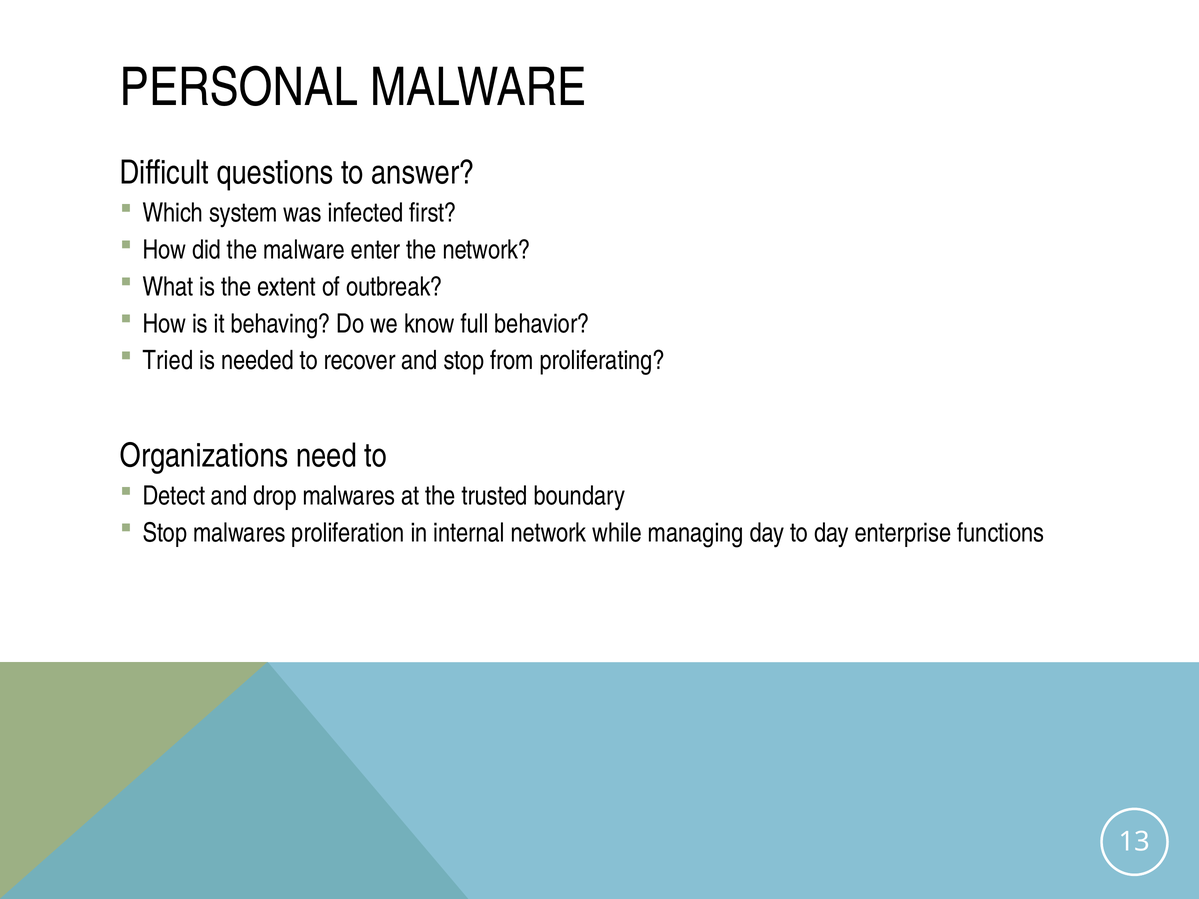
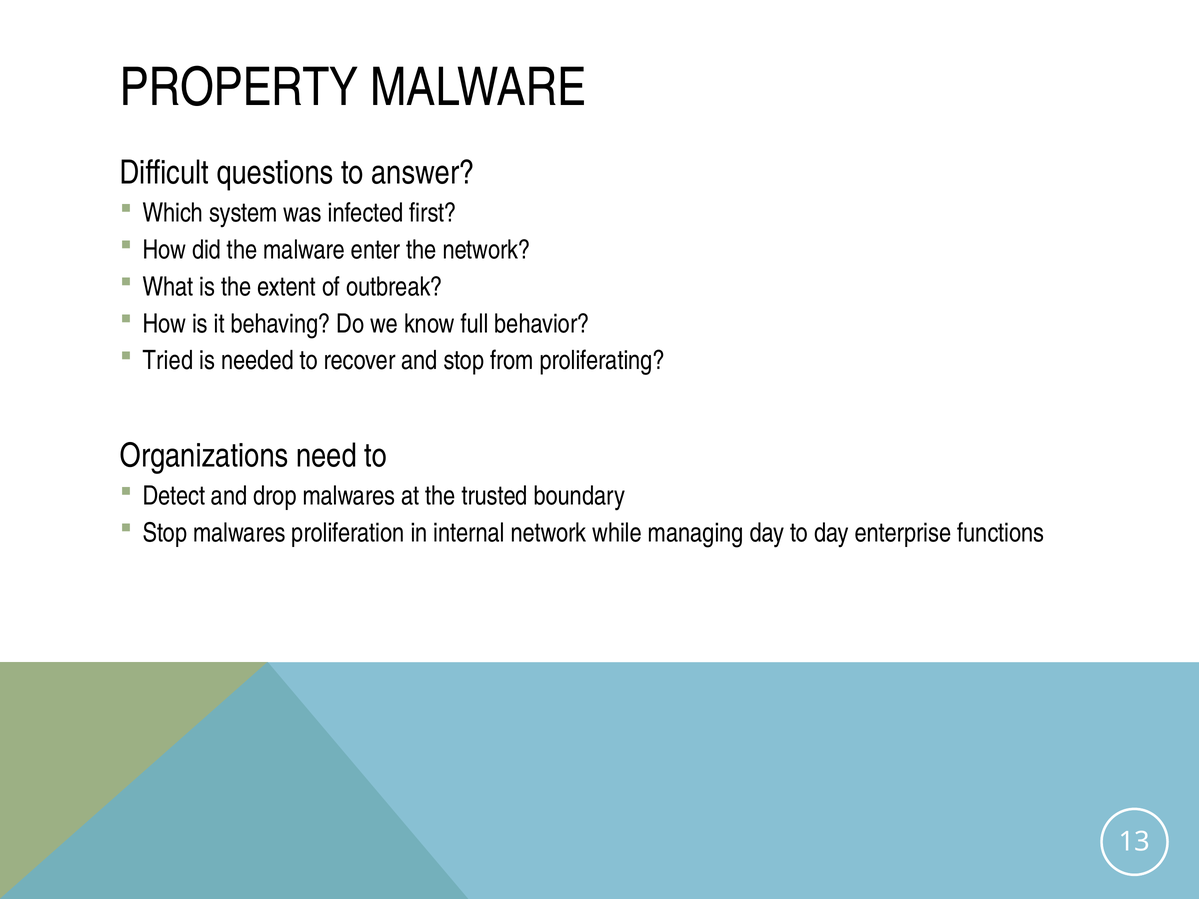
PERSONAL: PERSONAL -> PROPERTY
